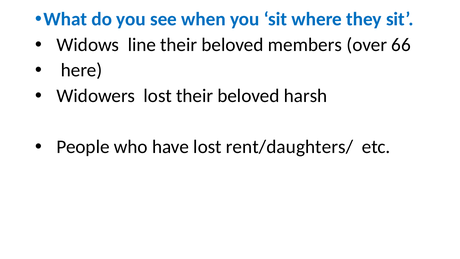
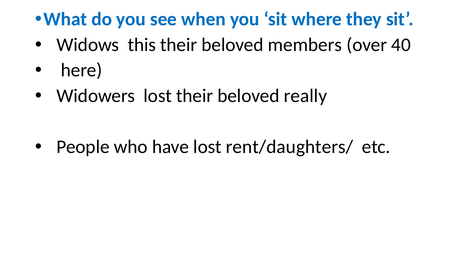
line: line -> this
66: 66 -> 40
harsh: harsh -> really
